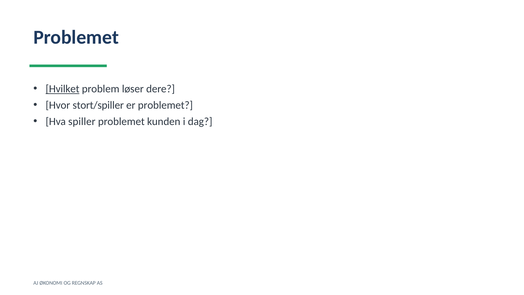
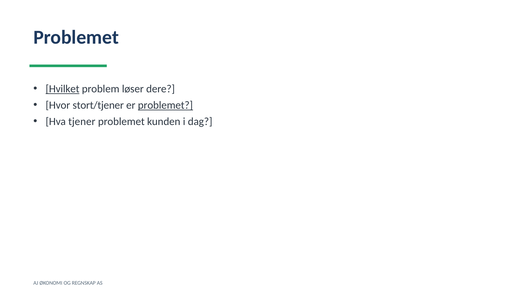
stort/spiller: stort/spiller -> stort/tjener
problemet at (165, 105) underline: none -> present
spiller: spiller -> tjener
